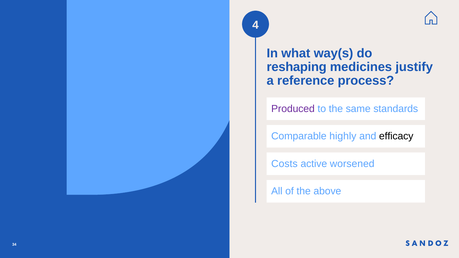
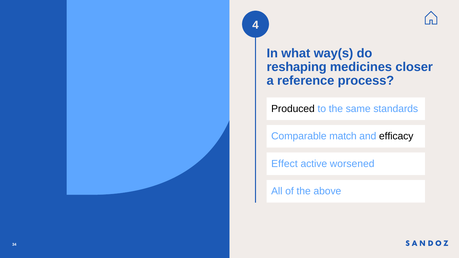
justify: justify -> closer
Produced colour: purple -> black
highly: highly -> match
Costs: Costs -> Effect
